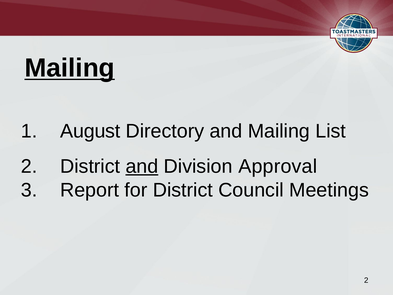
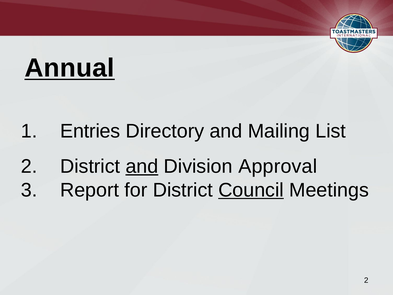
Mailing at (70, 68): Mailing -> Annual
August: August -> Entries
Council underline: none -> present
